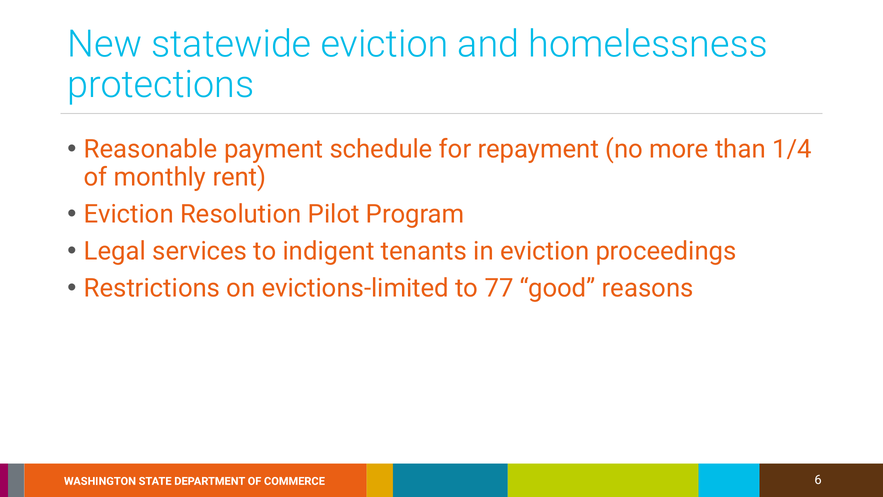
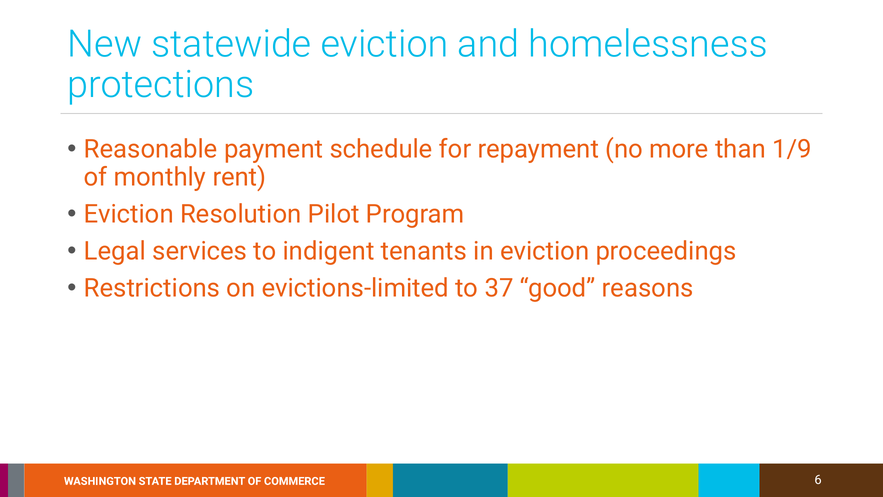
1/4: 1/4 -> 1/9
77: 77 -> 37
